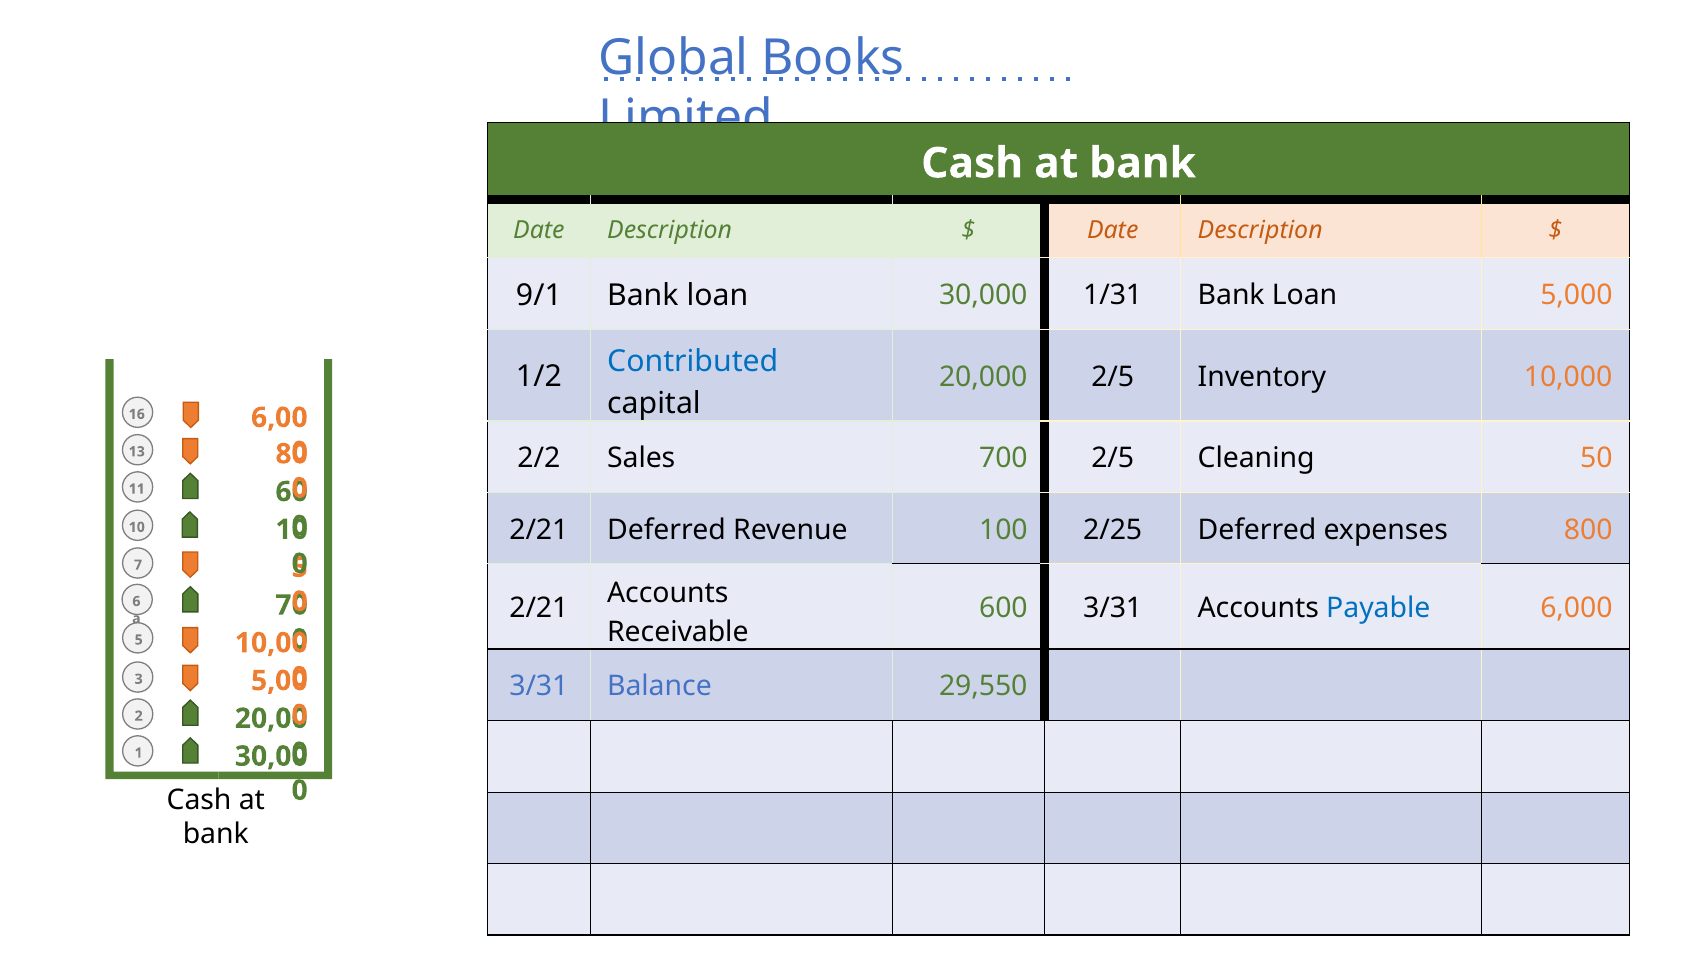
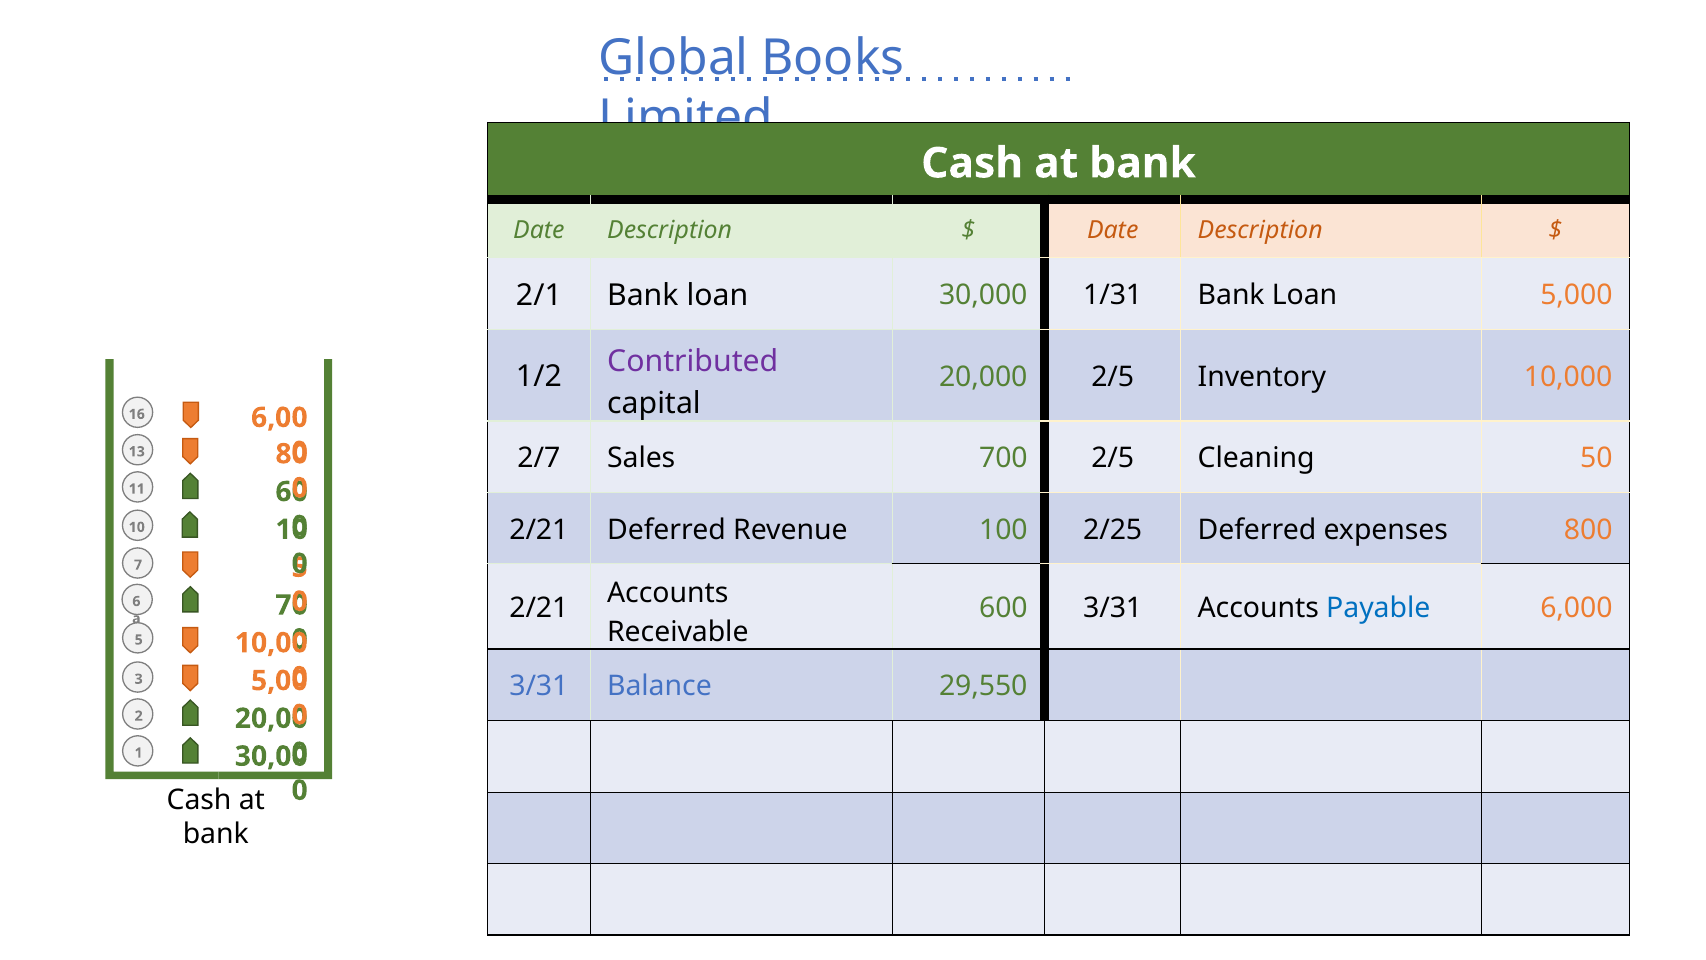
9/1: 9/1 -> 2/1
Contributed colour: blue -> purple
2/2: 2/2 -> 2/7
